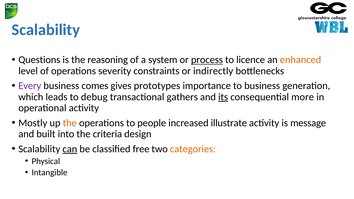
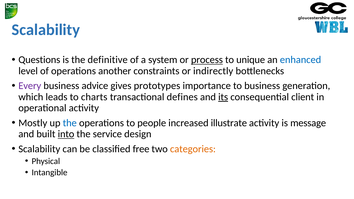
reasoning: reasoning -> definitive
licence: licence -> unique
enhanced colour: orange -> blue
severity: severity -> another
comes: comes -> advice
debug: debug -> charts
gathers: gathers -> defines
more: more -> client
the at (70, 123) colour: orange -> blue
into underline: none -> present
criteria: criteria -> service
can underline: present -> none
